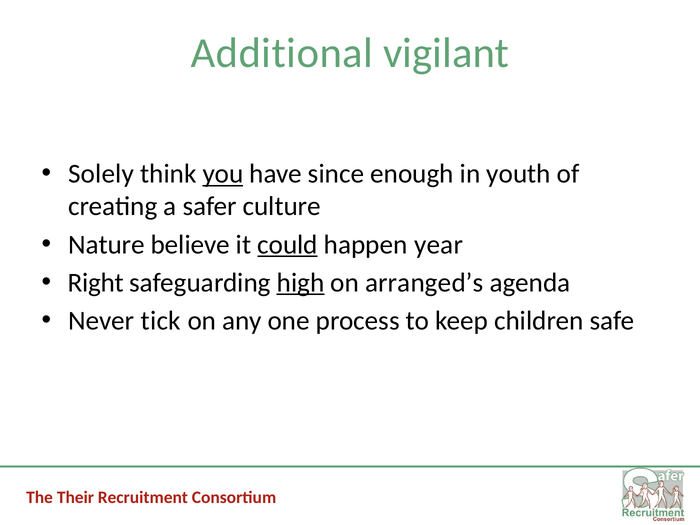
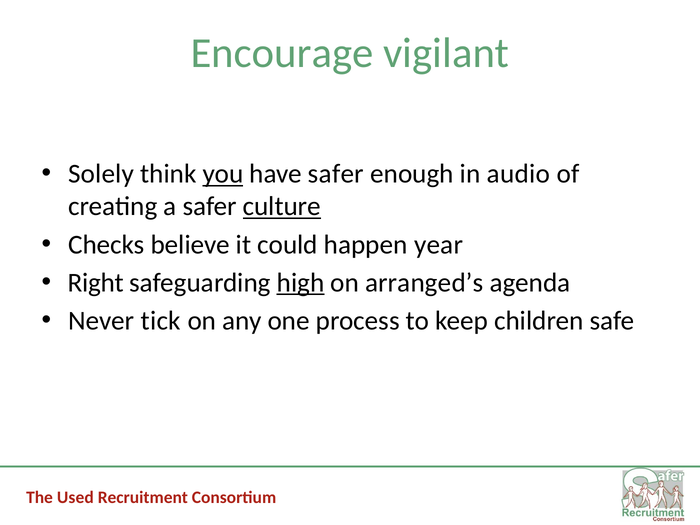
Additional: Additional -> Encourage
have since: since -> safer
youth: youth -> audio
culture underline: none -> present
Nature: Nature -> Checks
could underline: present -> none
Their: Their -> Used
